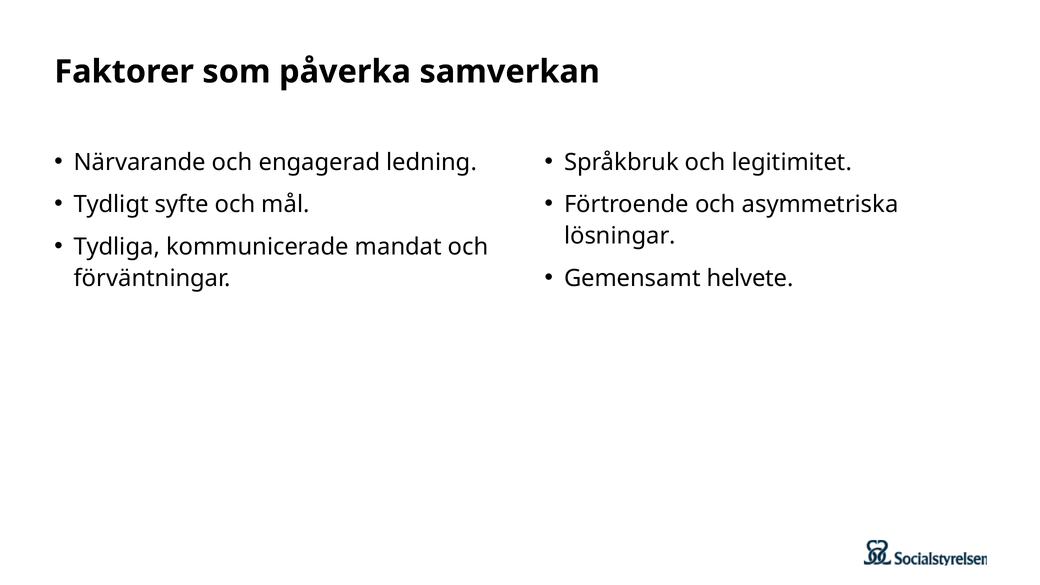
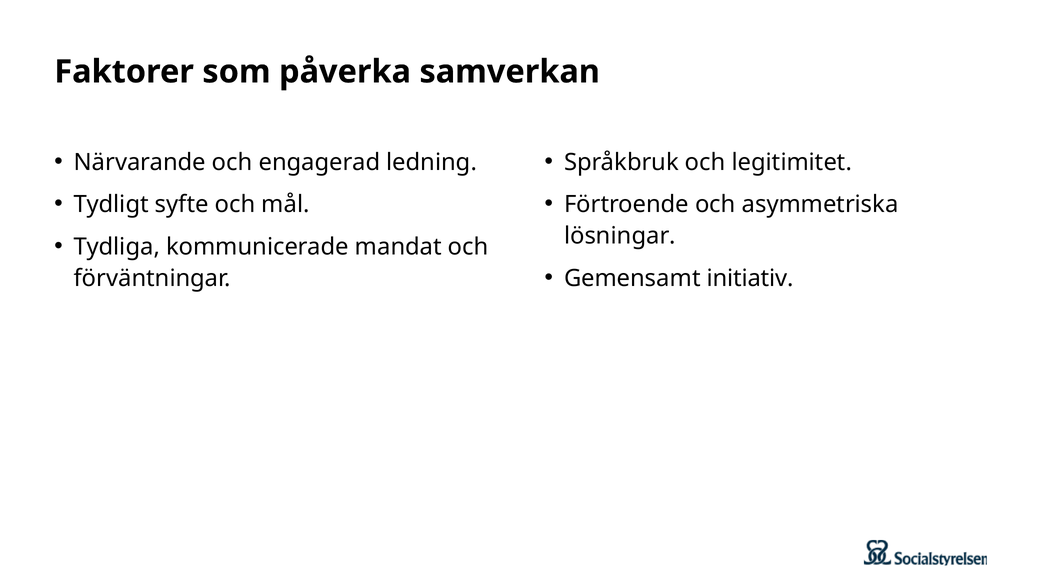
helvete: helvete -> initiativ
